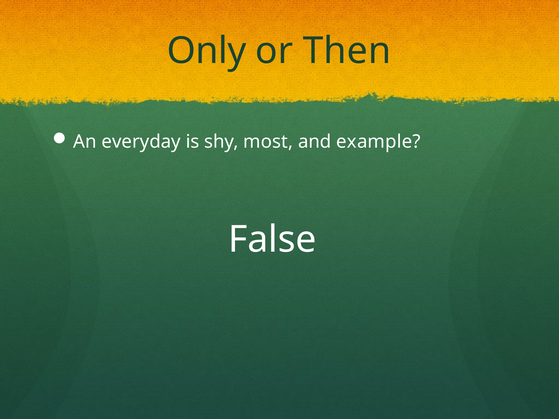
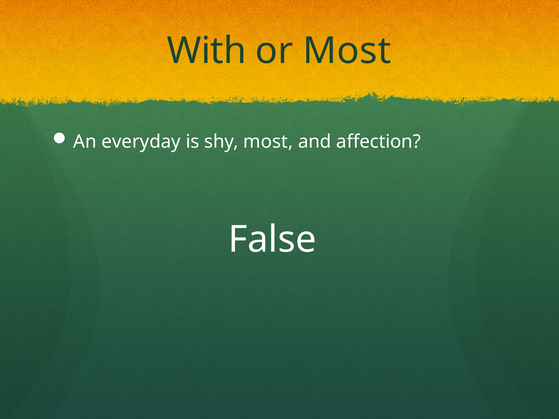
Only: Only -> With
or Then: Then -> Most
example: example -> affection
